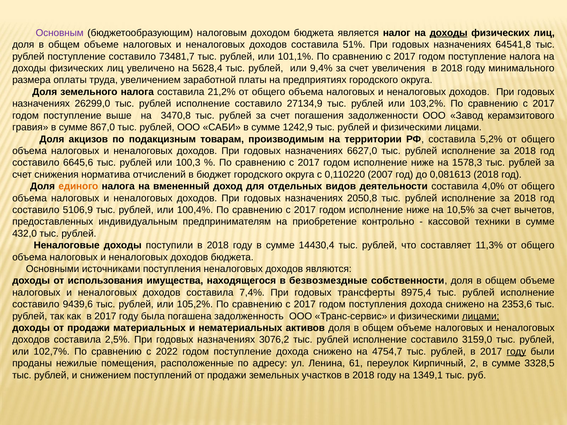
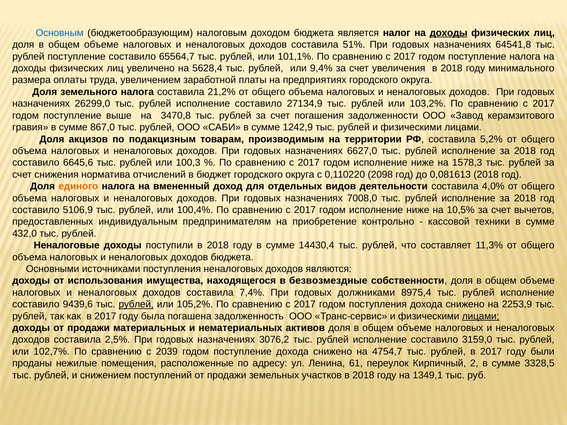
Основным colour: purple -> blue
73481,7: 73481,7 -> 65564,7
2007: 2007 -> 2098
2050,8: 2050,8 -> 7008,0
трансферты: трансферты -> должниками
рублей at (136, 304) underline: none -> present
2353,6: 2353,6 -> 2253,9
2022: 2022 -> 2039
году at (516, 352) underline: present -> none
